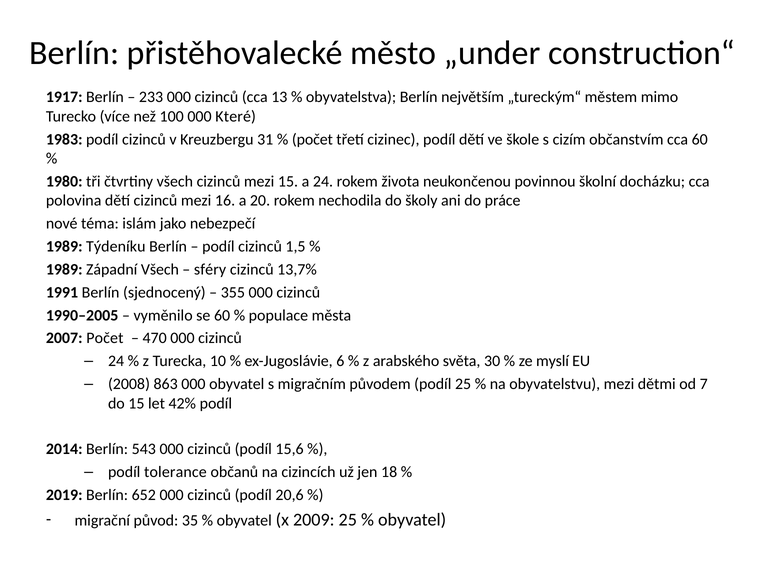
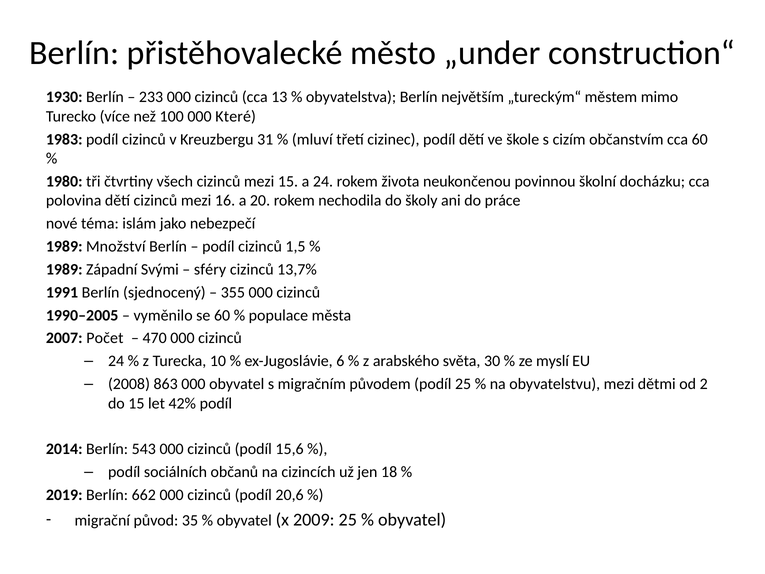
1917: 1917 -> 1930
počet at (312, 139): počet -> mluví
Týdeníku: Týdeníku -> Množství
Západní Všech: Všech -> Svými
7: 7 -> 2
tolerance: tolerance -> sociálních
652: 652 -> 662
